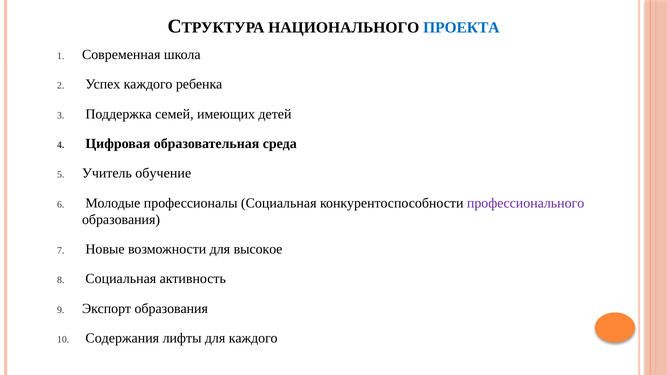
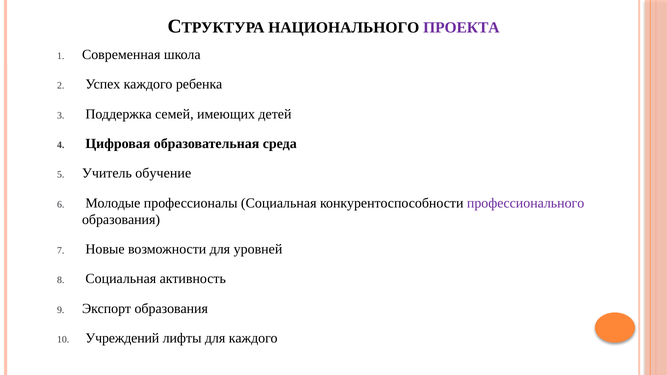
ПРОЕКТА colour: blue -> purple
высокое: высокое -> уровней
Содержания: Содержания -> Учреждений
